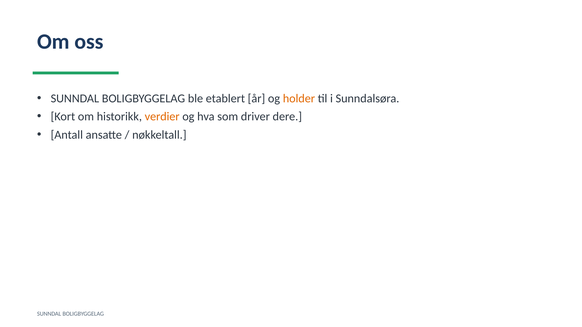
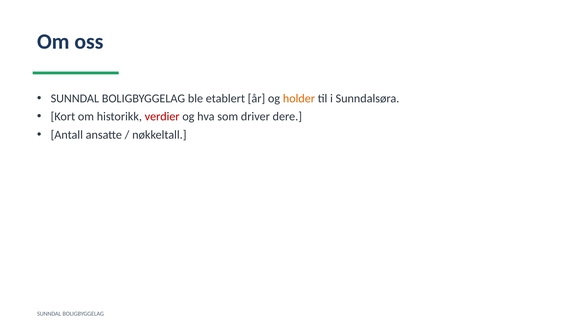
verdier colour: orange -> red
